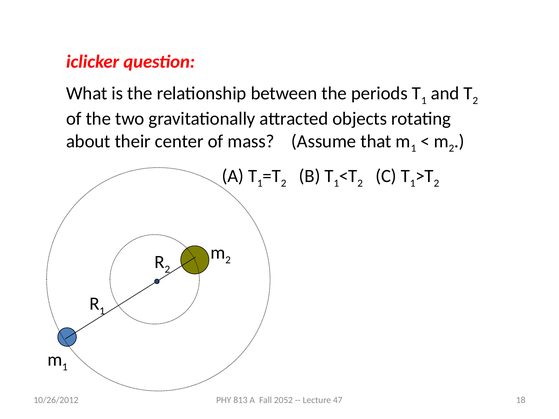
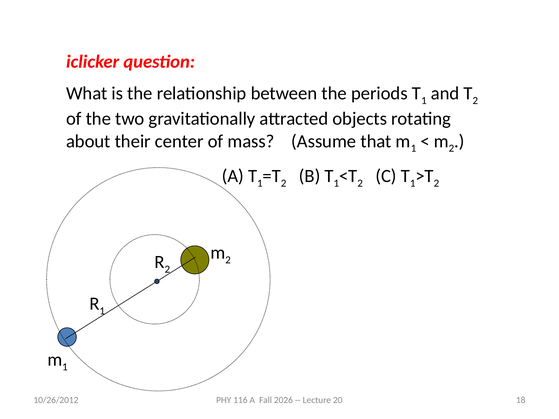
813: 813 -> 116
2052: 2052 -> 2026
47: 47 -> 20
